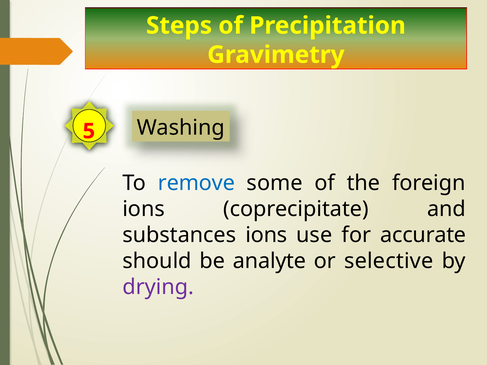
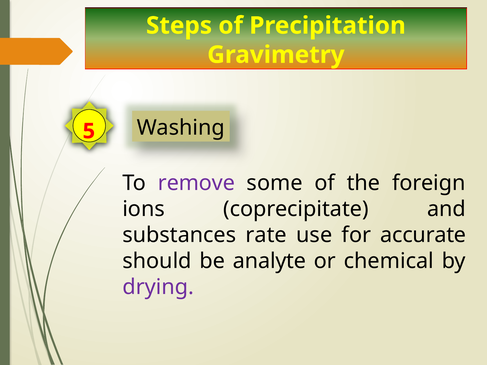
remove colour: blue -> purple
substances ions: ions -> rate
selective: selective -> chemical
